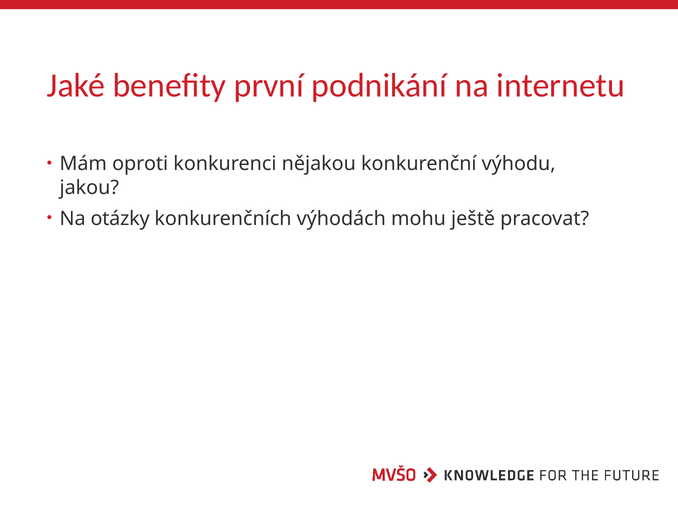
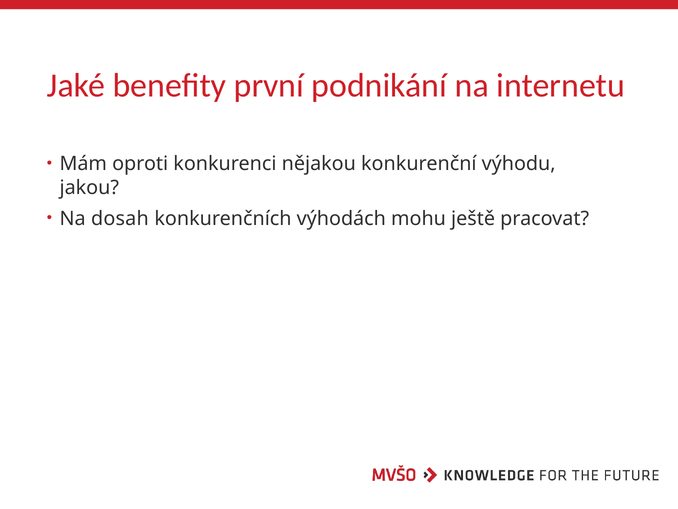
otázky: otázky -> dosah
